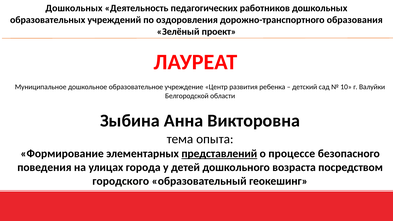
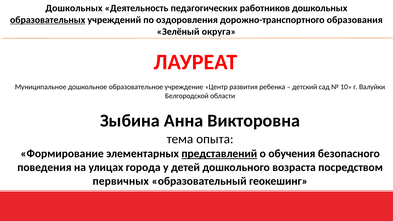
образовательных underline: none -> present
проект: проект -> округа
процессе: процессе -> обучения
городского: городского -> первичных
